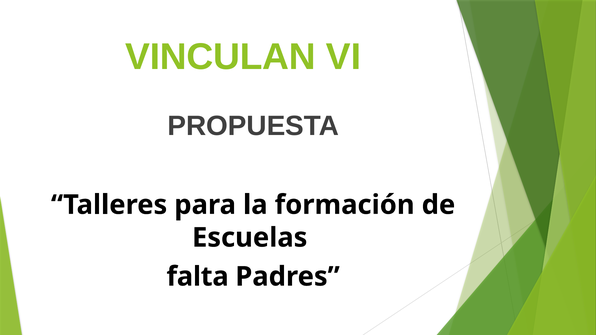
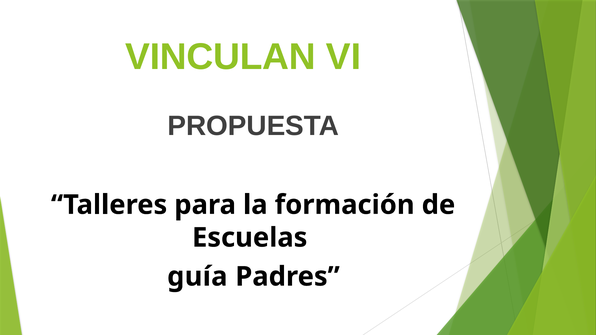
falta: falta -> guía
